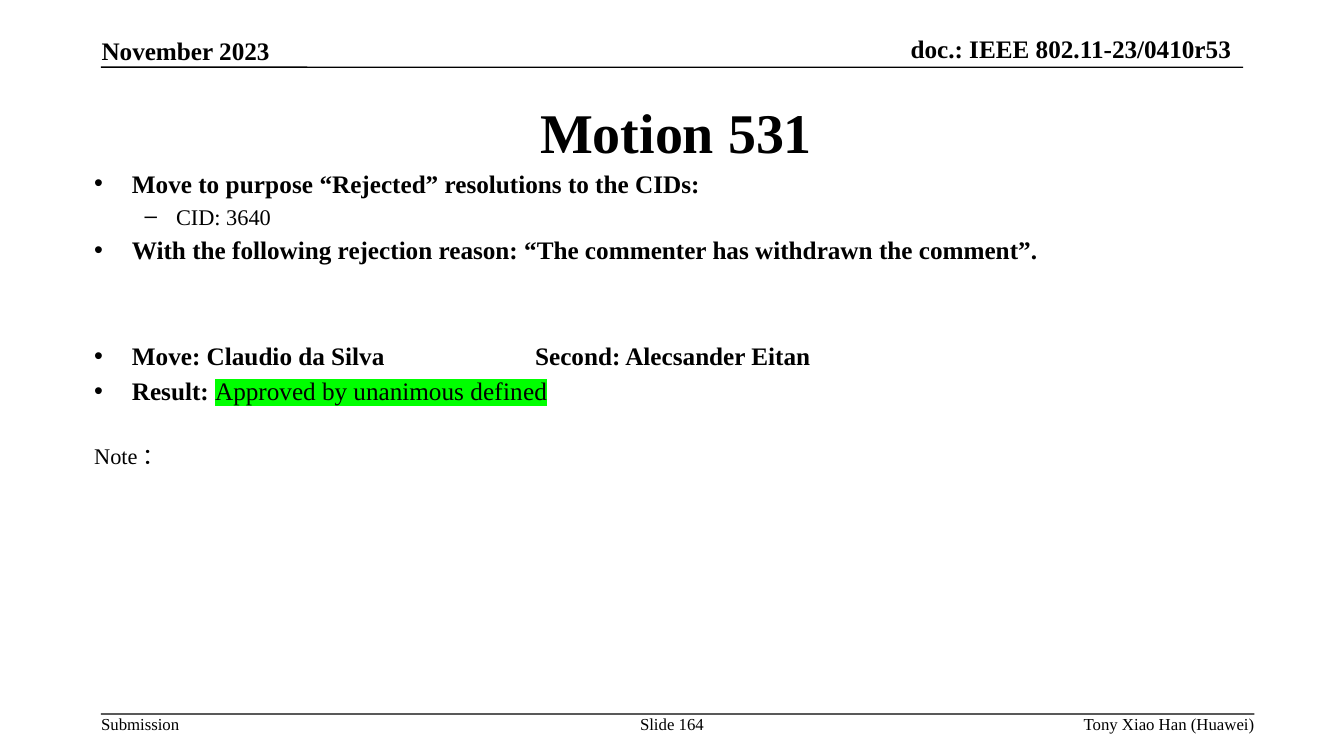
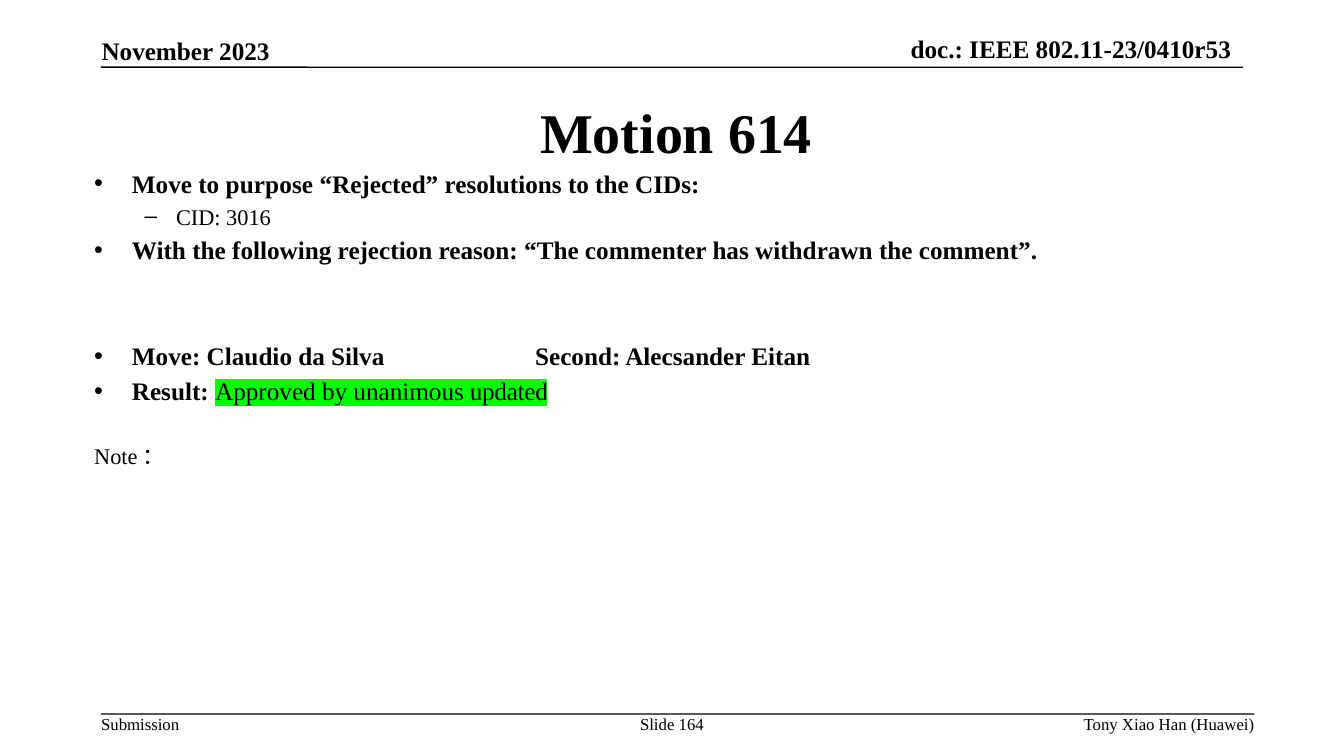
531: 531 -> 614
3640: 3640 -> 3016
defined: defined -> updated
